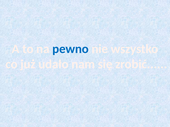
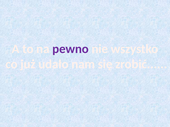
pewno colour: blue -> purple
